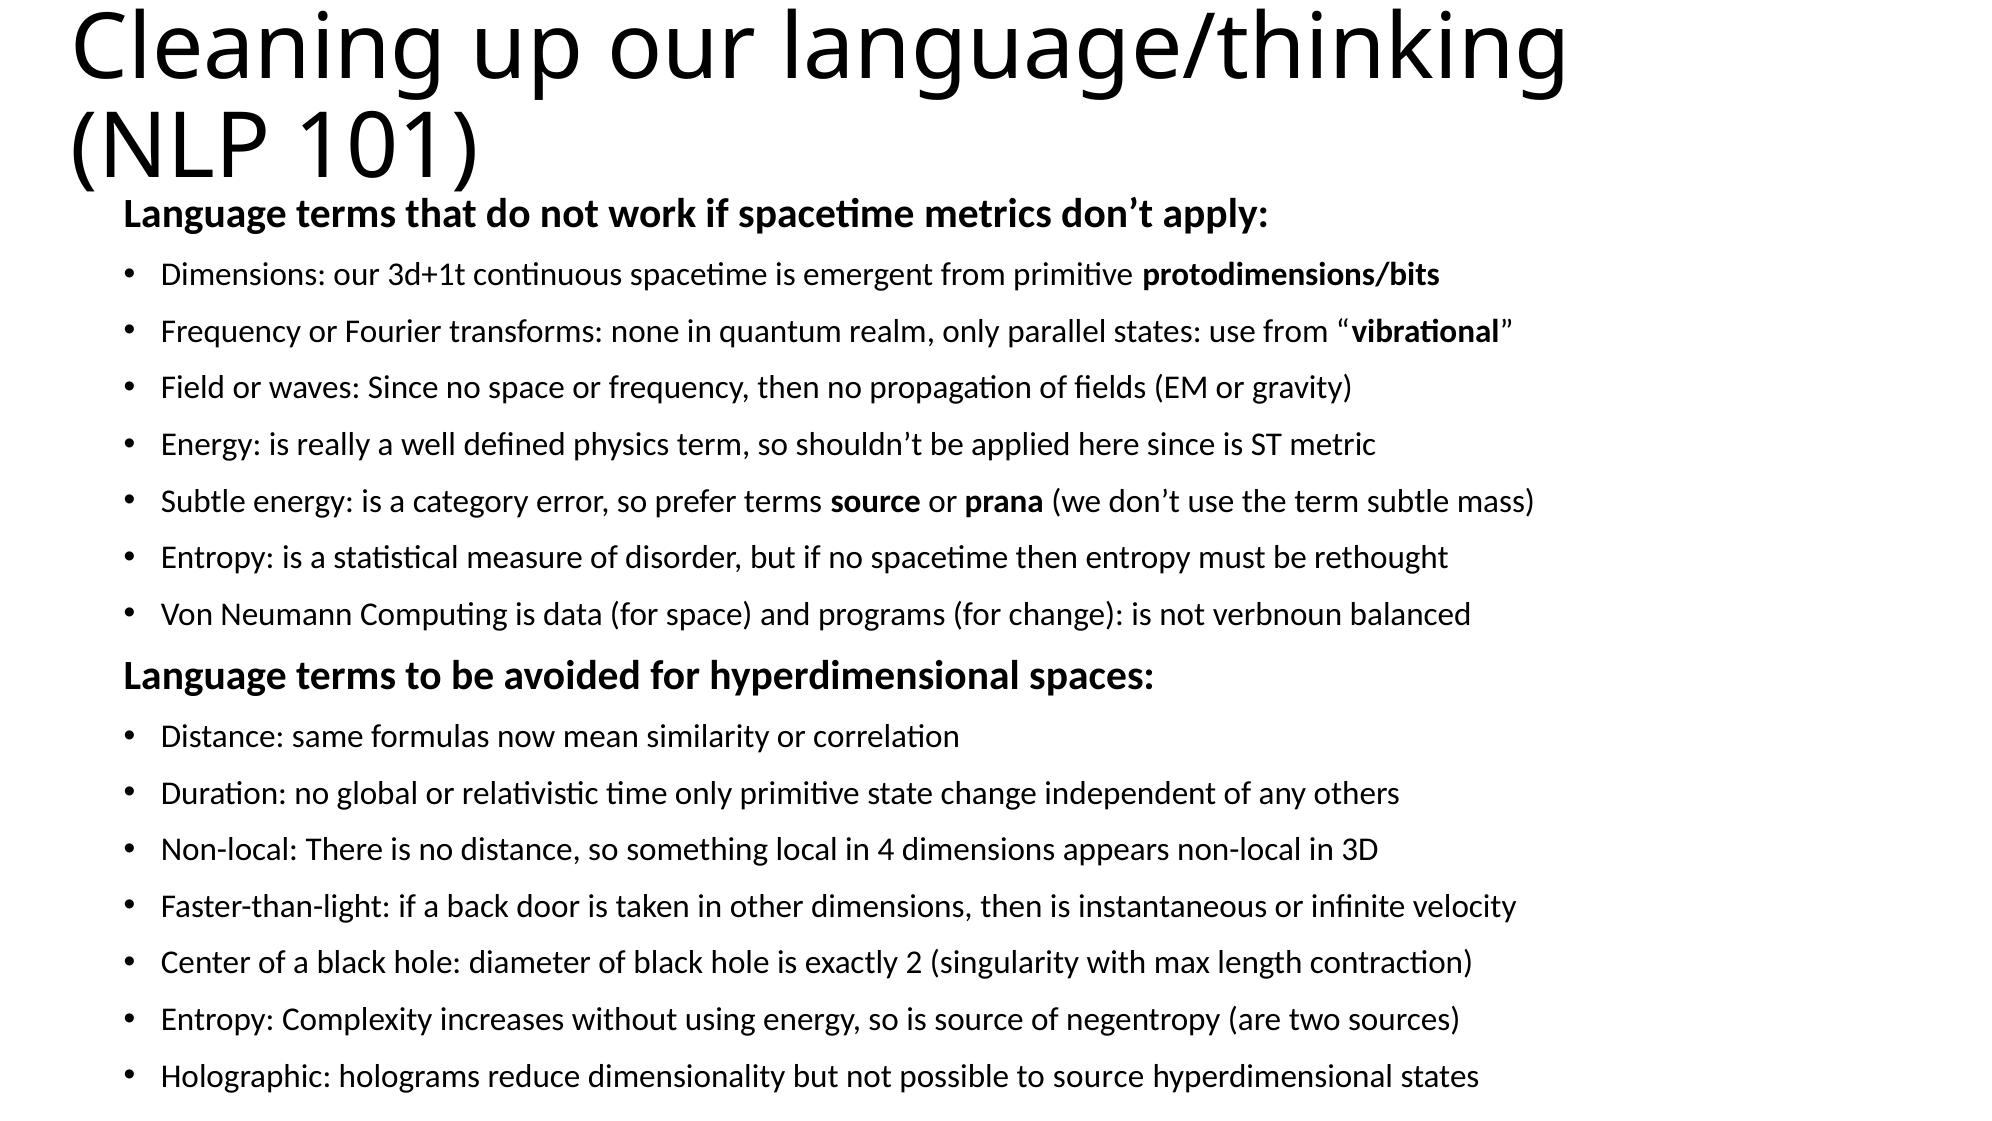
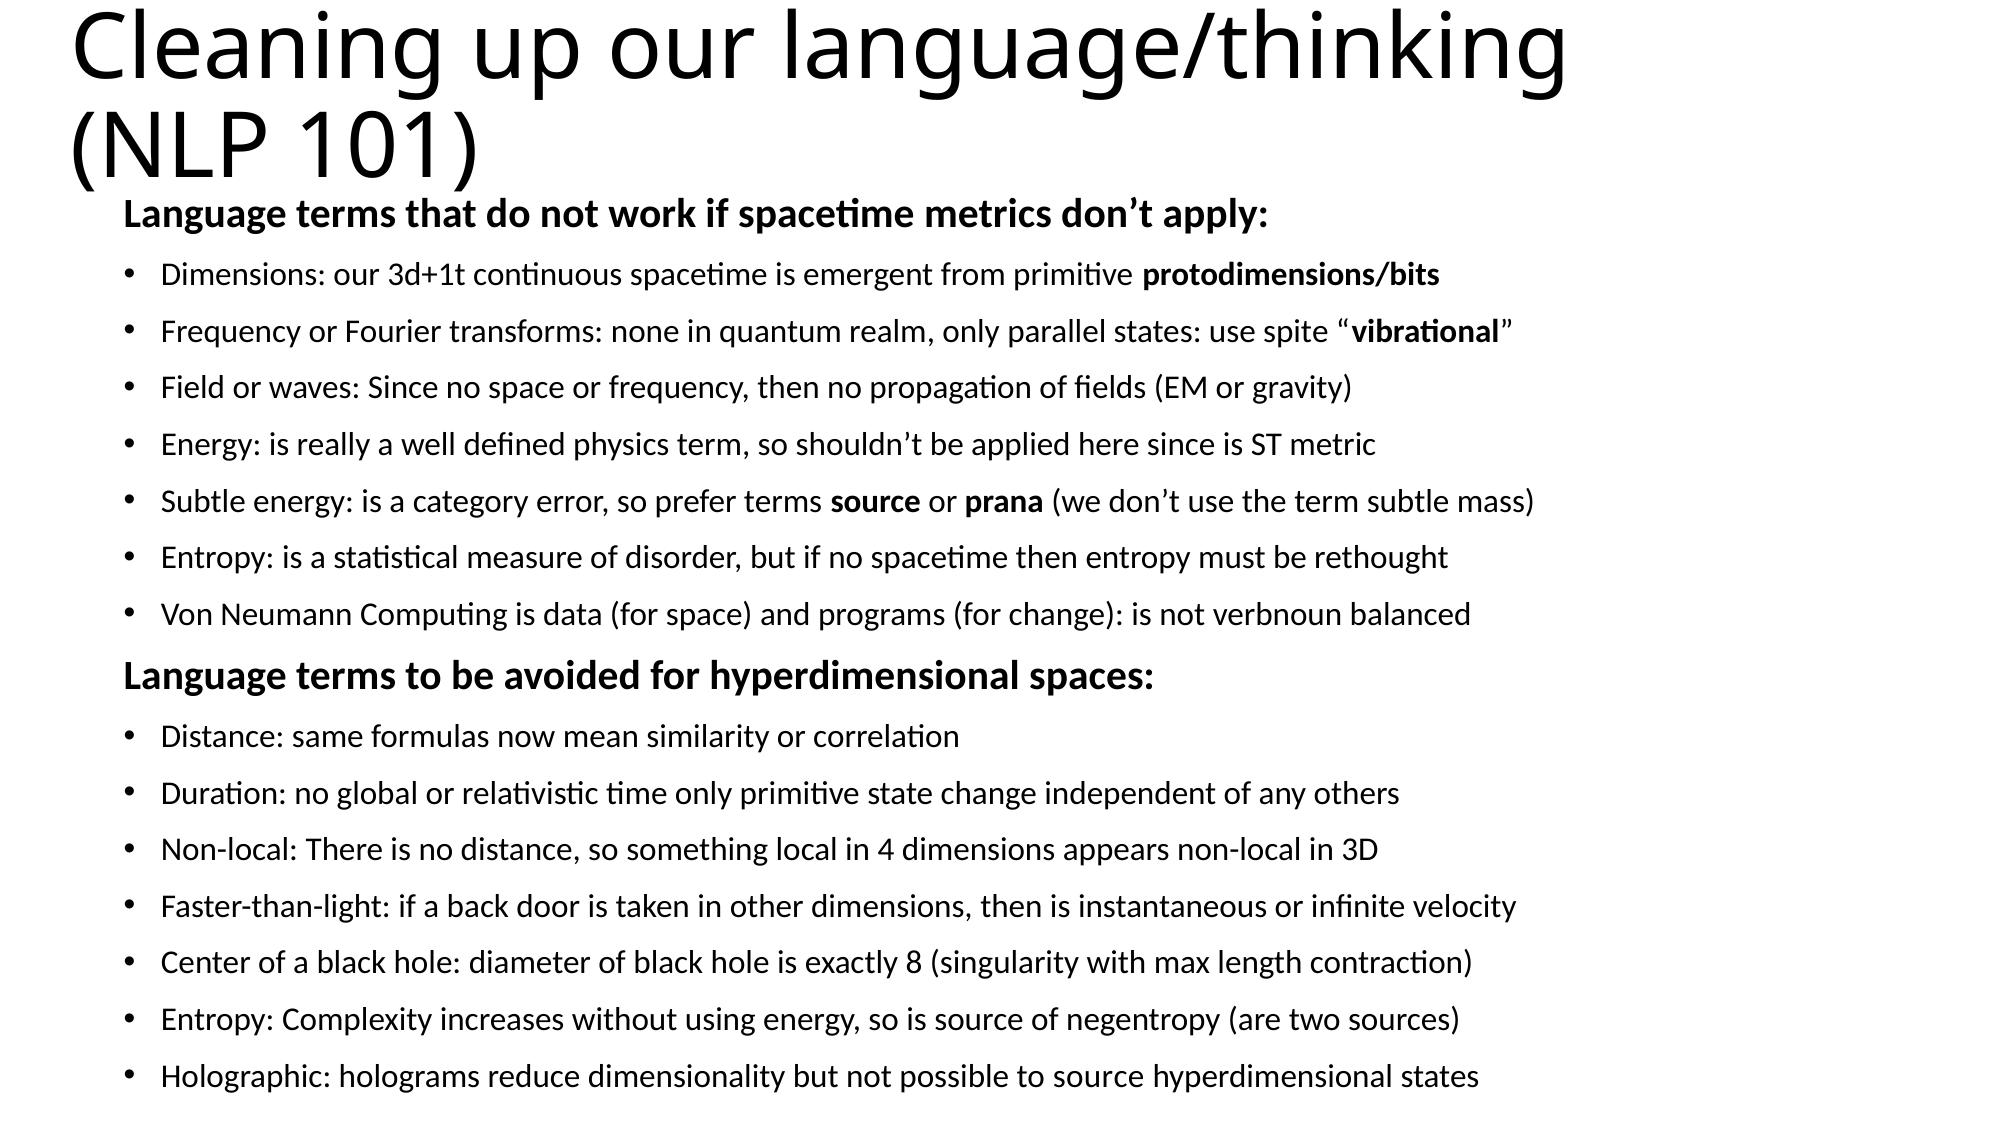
use from: from -> spite
2: 2 -> 8
